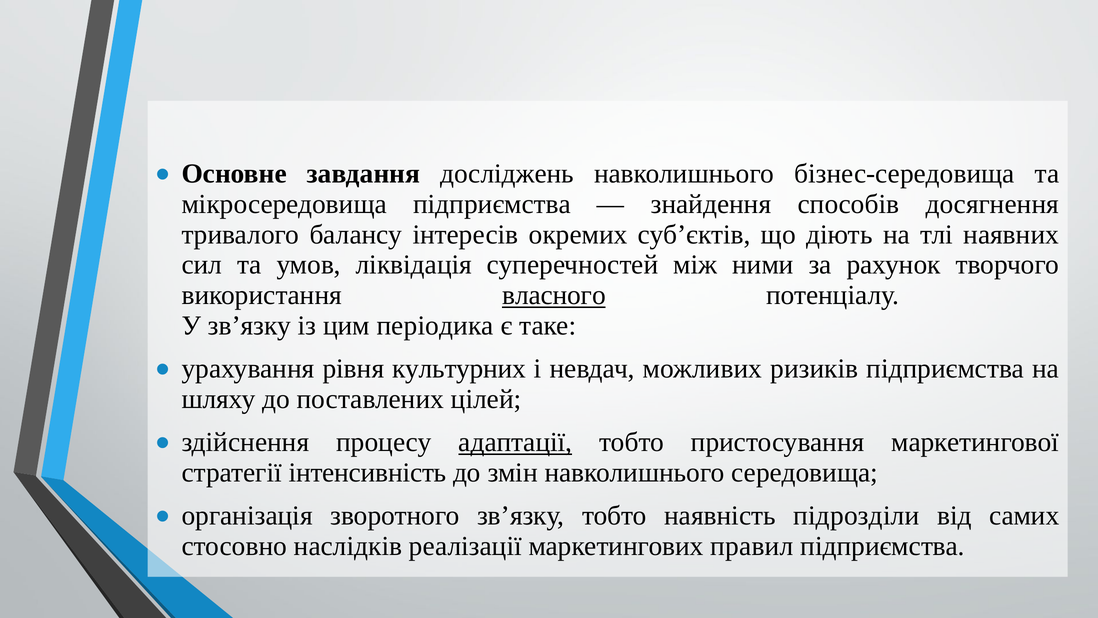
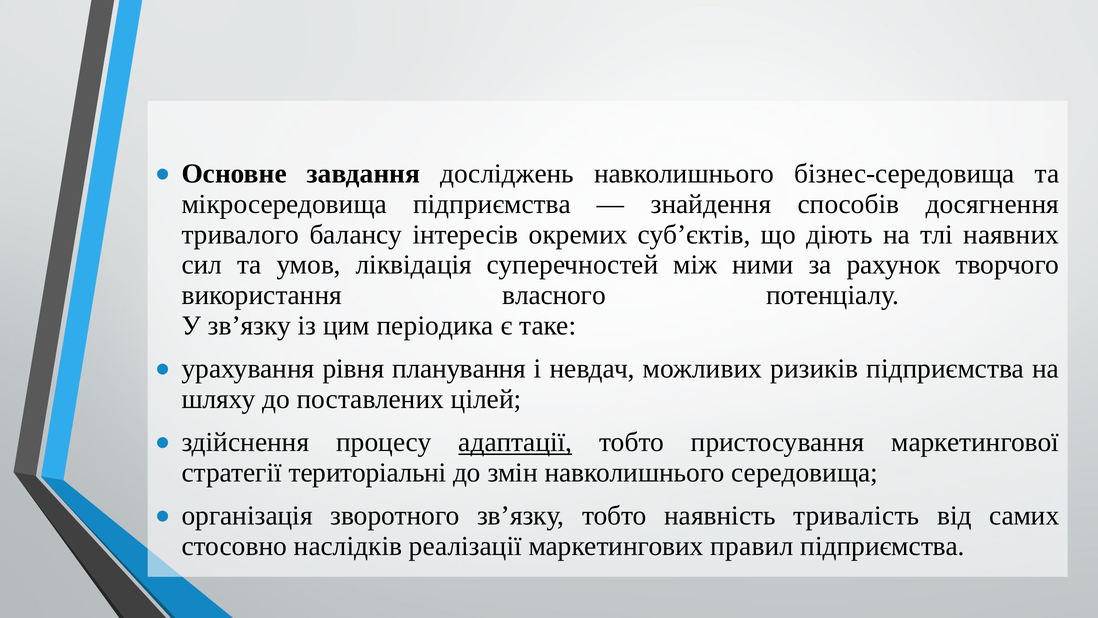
власного underline: present -> none
культурних: культурних -> планування
інтенсивність: інтенсивність -> територіальні
підрозділи: підрозділи -> тривалість
